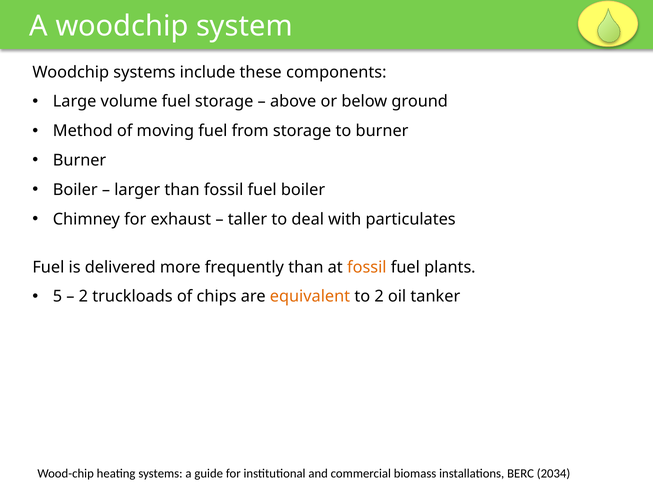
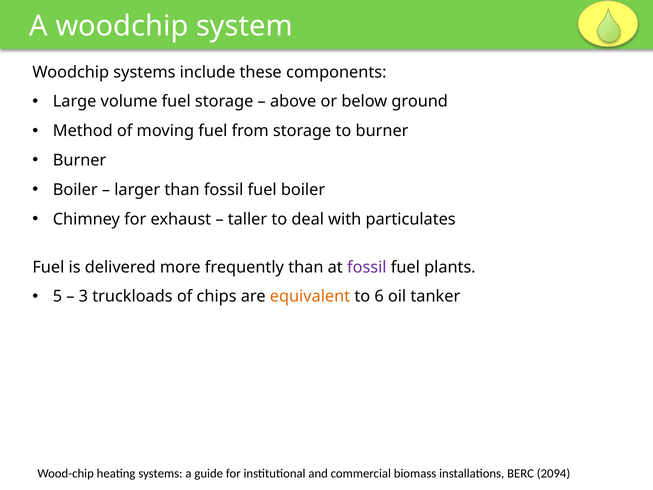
fossil at (367, 267) colour: orange -> purple
2 at (83, 296): 2 -> 3
to 2: 2 -> 6
2034: 2034 -> 2094
